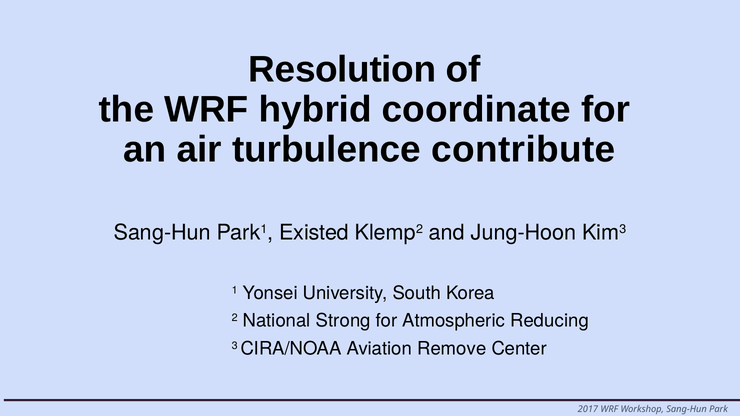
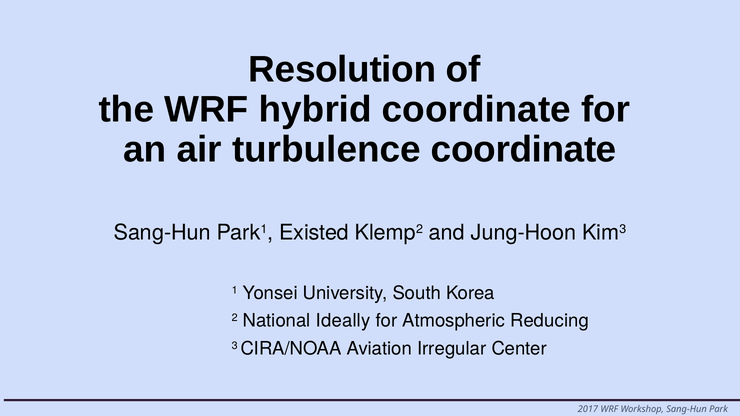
turbulence contribute: contribute -> coordinate
Strong: Strong -> Ideally
Remove: Remove -> Irregular
